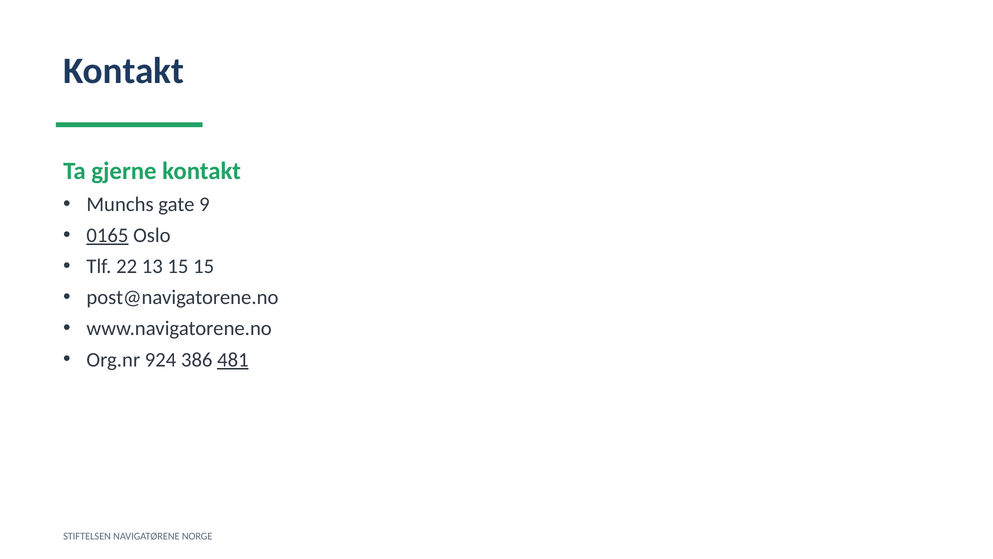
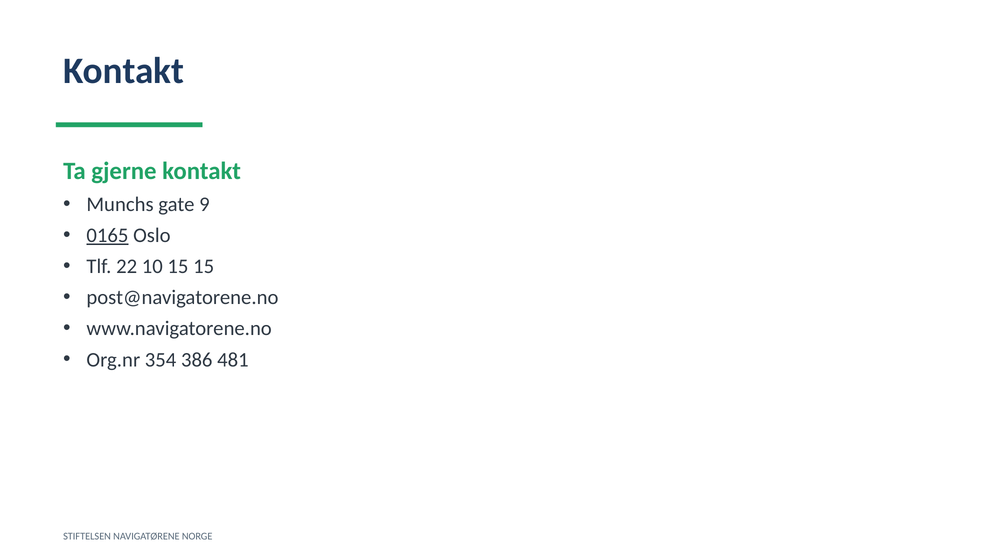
13: 13 -> 10
924: 924 -> 354
481 underline: present -> none
